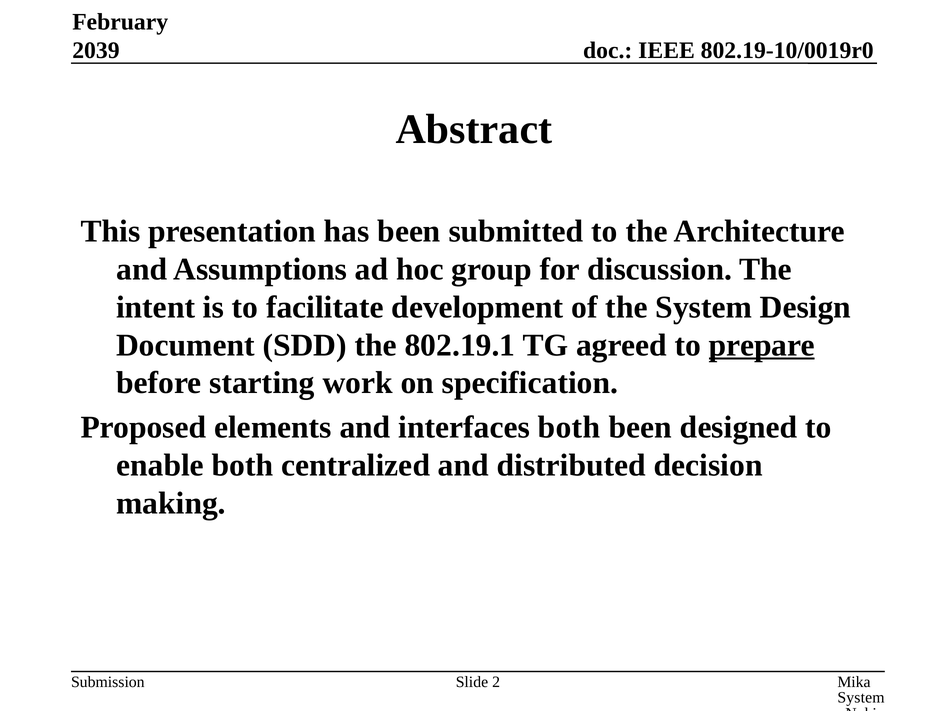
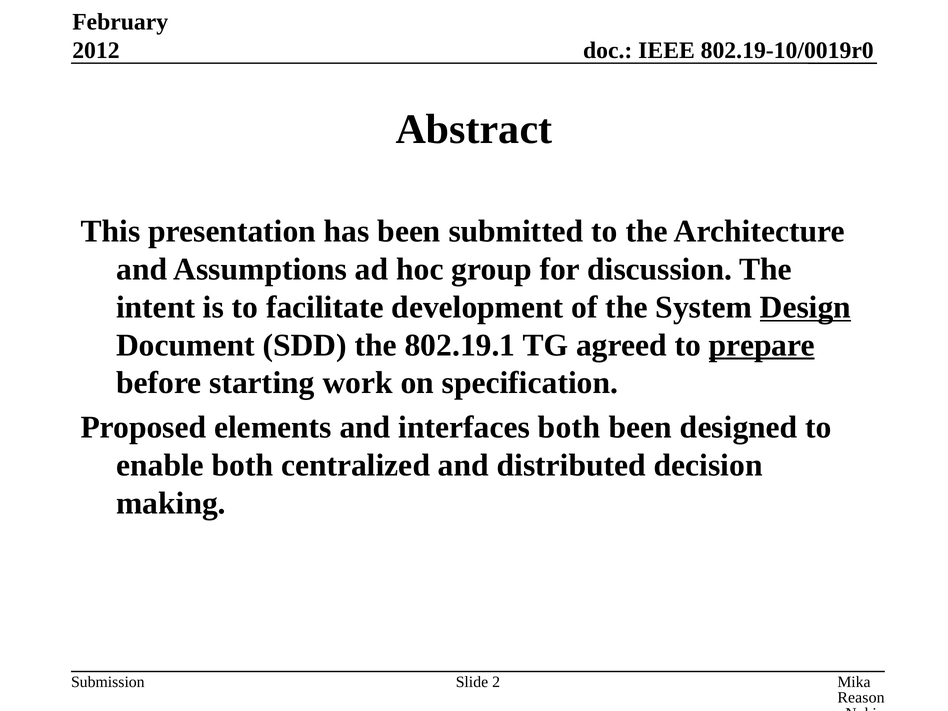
2039: 2039 -> 2012
Design underline: none -> present
System at (861, 698): System -> Reason
